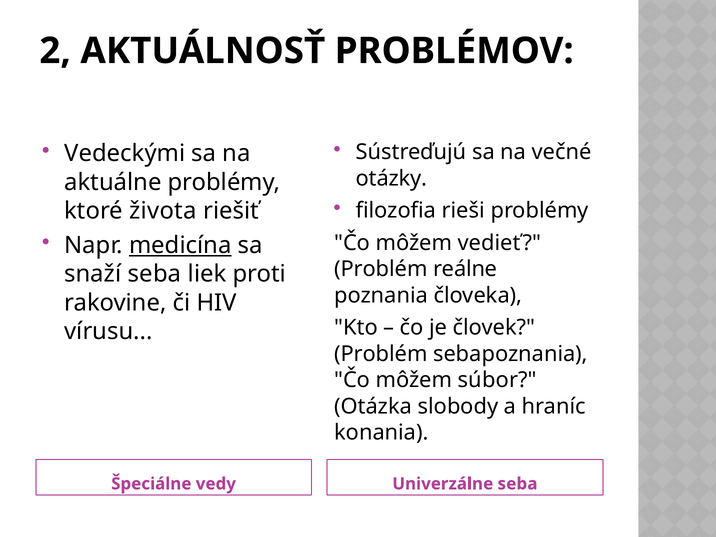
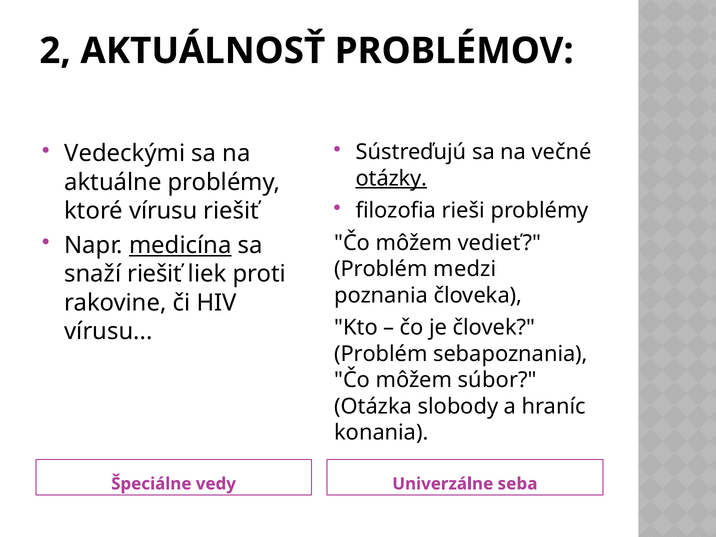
otázky underline: none -> present
ktoré života: života -> vírusu
reálne: reálne -> medzi
snaží seba: seba -> riešiť
